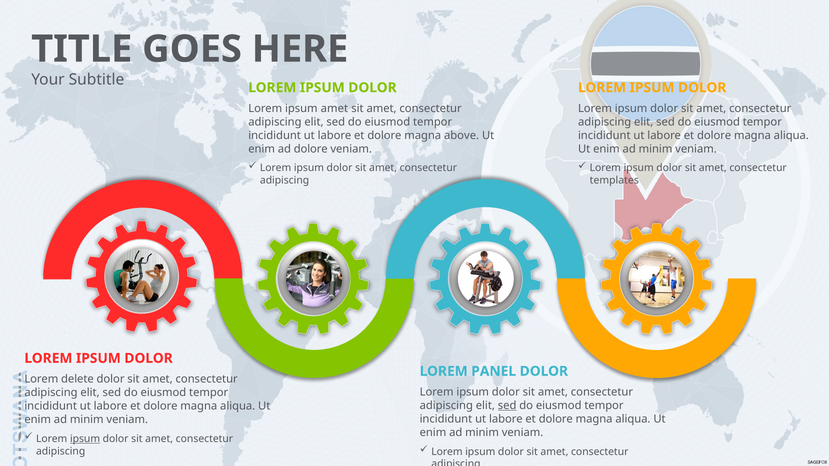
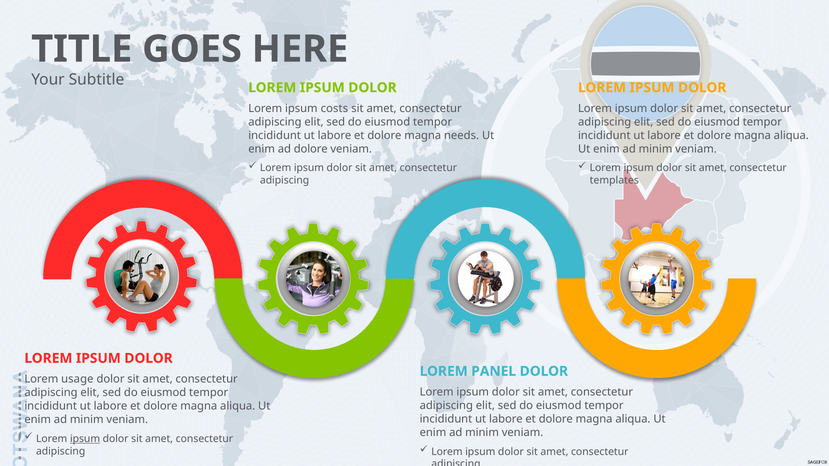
ipsum amet: amet -> costs
above: above -> needs
delete: delete -> usage
sed at (507, 406) underline: present -> none
